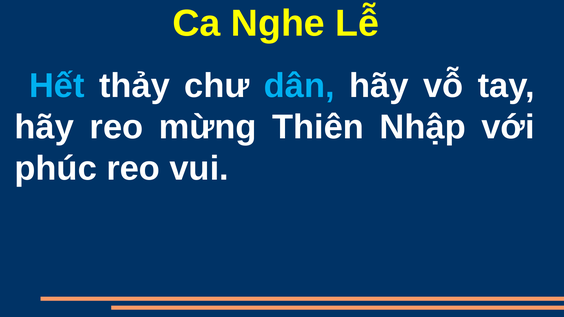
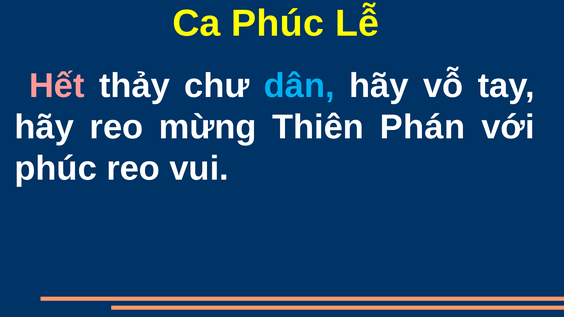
Ca Nghe: Nghe -> Phúc
Hết colour: light blue -> pink
Nhập: Nhập -> Phán
